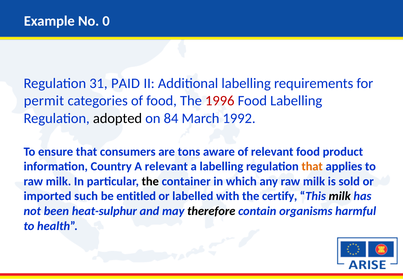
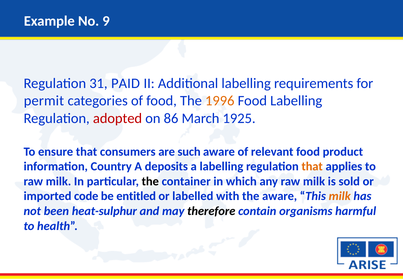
0: 0 -> 9
1996 colour: red -> orange
adopted colour: black -> red
84: 84 -> 86
1992: 1992 -> 1925
tons: tons -> such
A relevant: relevant -> deposits
such: such -> code
the certify: certify -> aware
milk at (340, 196) colour: black -> orange
